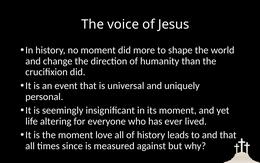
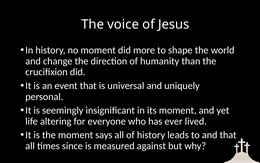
love: love -> says
